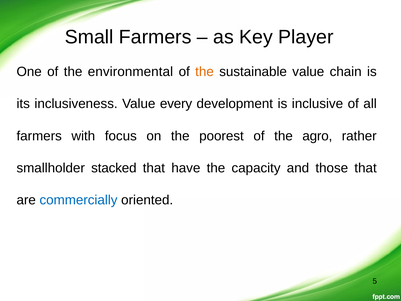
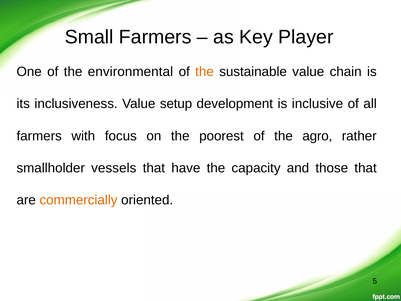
every: every -> setup
stacked: stacked -> vessels
commercially colour: blue -> orange
